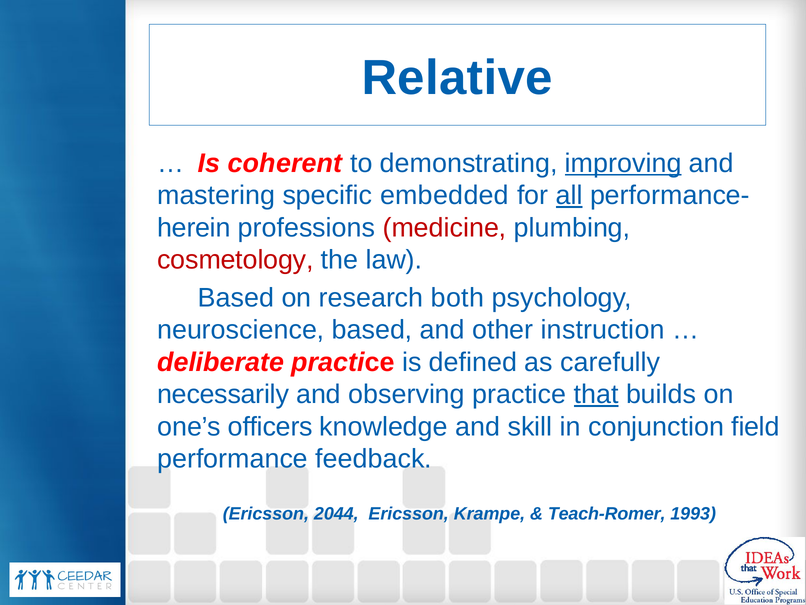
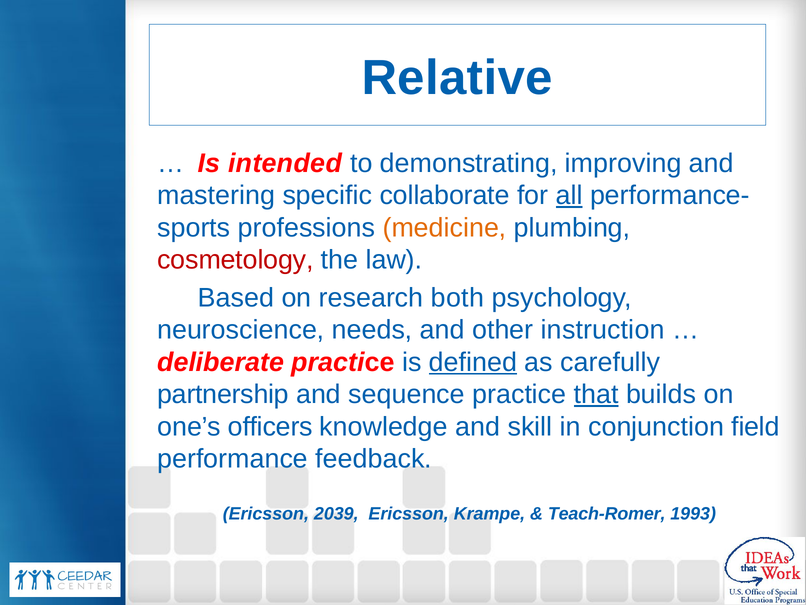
coherent: coherent -> intended
improving underline: present -> none
embedded: embedded -> collaborate
herein: herein -> sports
medicine colour: red -> orange
neuroscience based: based -> needs
defined underline: none -> present
necessarily: necessarily -> partnership
observing: observing -> sequence
2044: 2044 -> 2039
